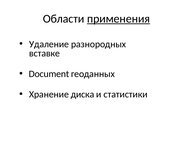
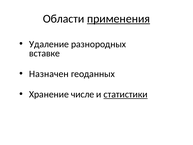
Document: Document -> Назначен
диска: диска -> числе
статистики underline: none -> present
